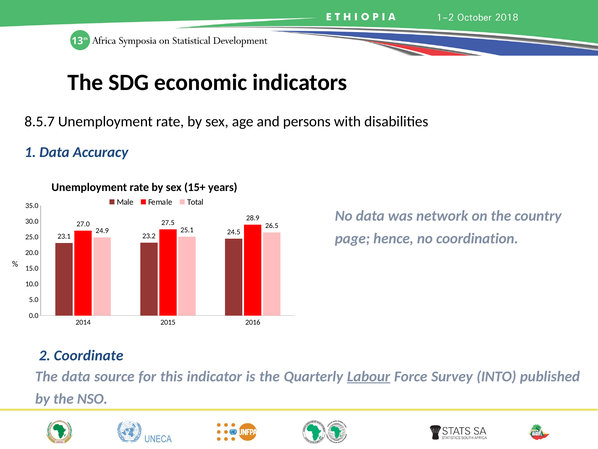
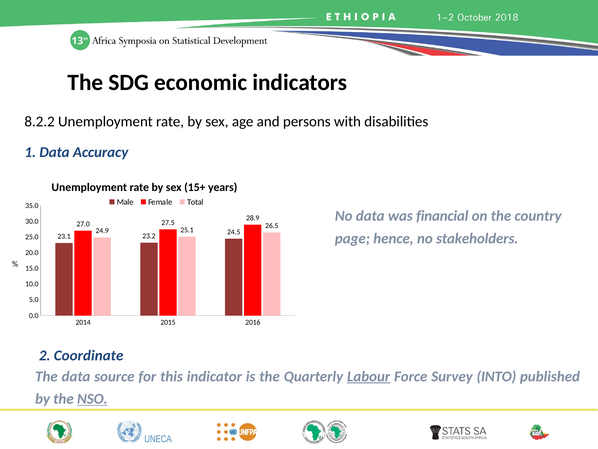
8.5.7: 8.5.7 -> 8.2.2
network: network -> financial
coordination: coordination -> stakeholders
NSO underline: none -> present
